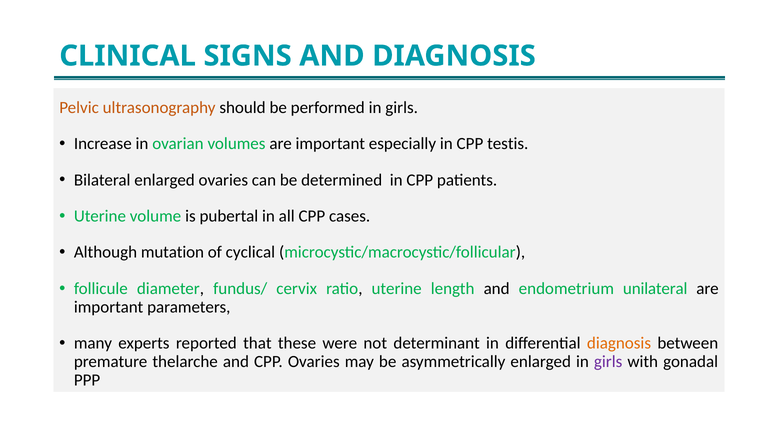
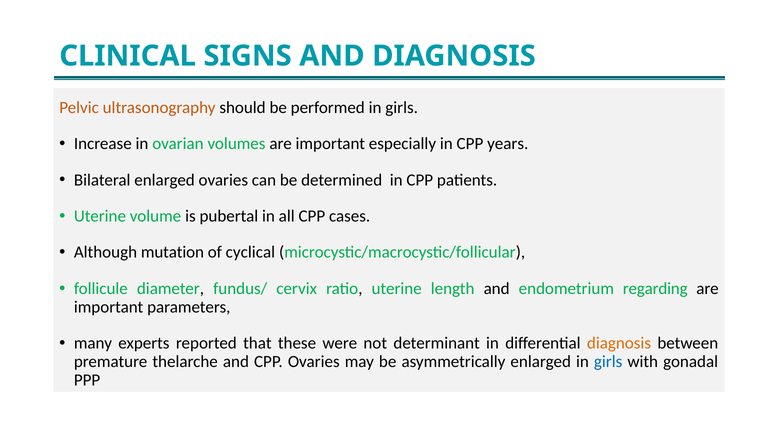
testis: testis -> years
unilateral: unilateral -> regarding
girls at (608, 361) colour: purple -> blue
